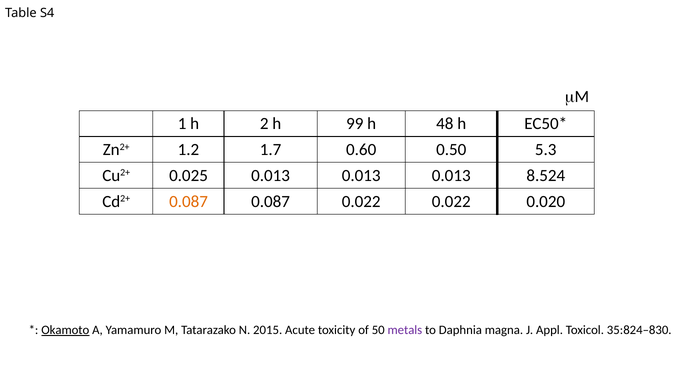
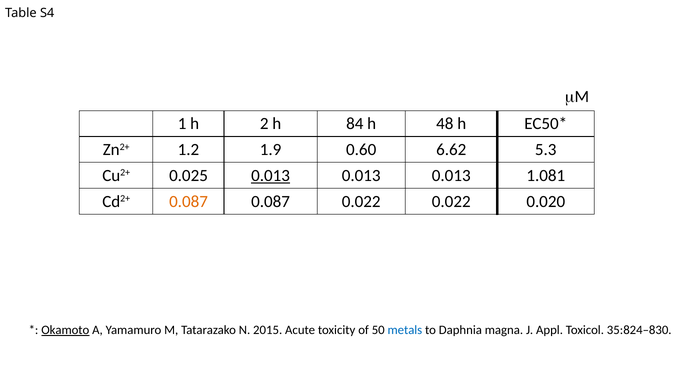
99: 99 -> 84
1.7: 1.7 -> 1.9
0.50: 0.50 -> 6.62
0.013 at (271, 176) underline: none -> present
8.524: 8.524 -> 1.081
metals colour: purple -> blue
